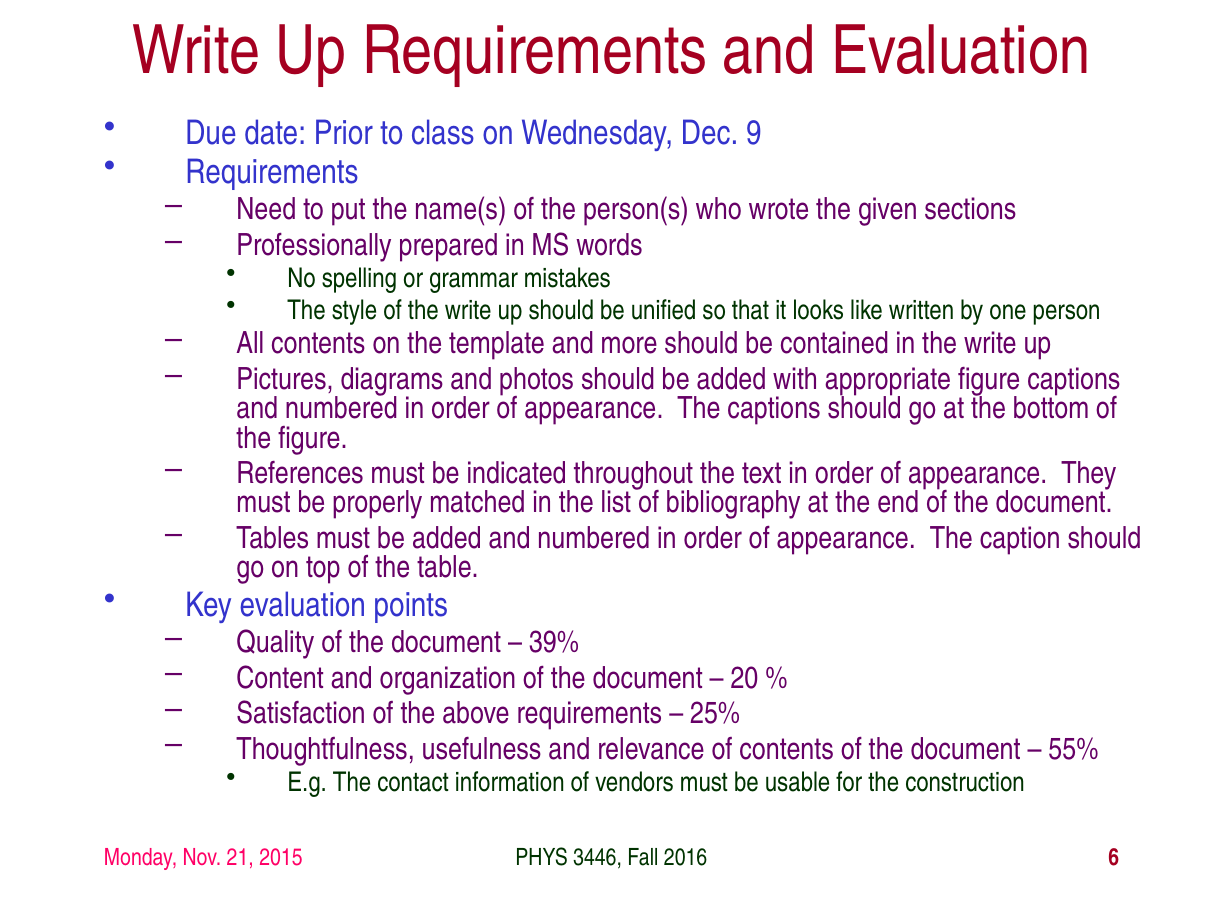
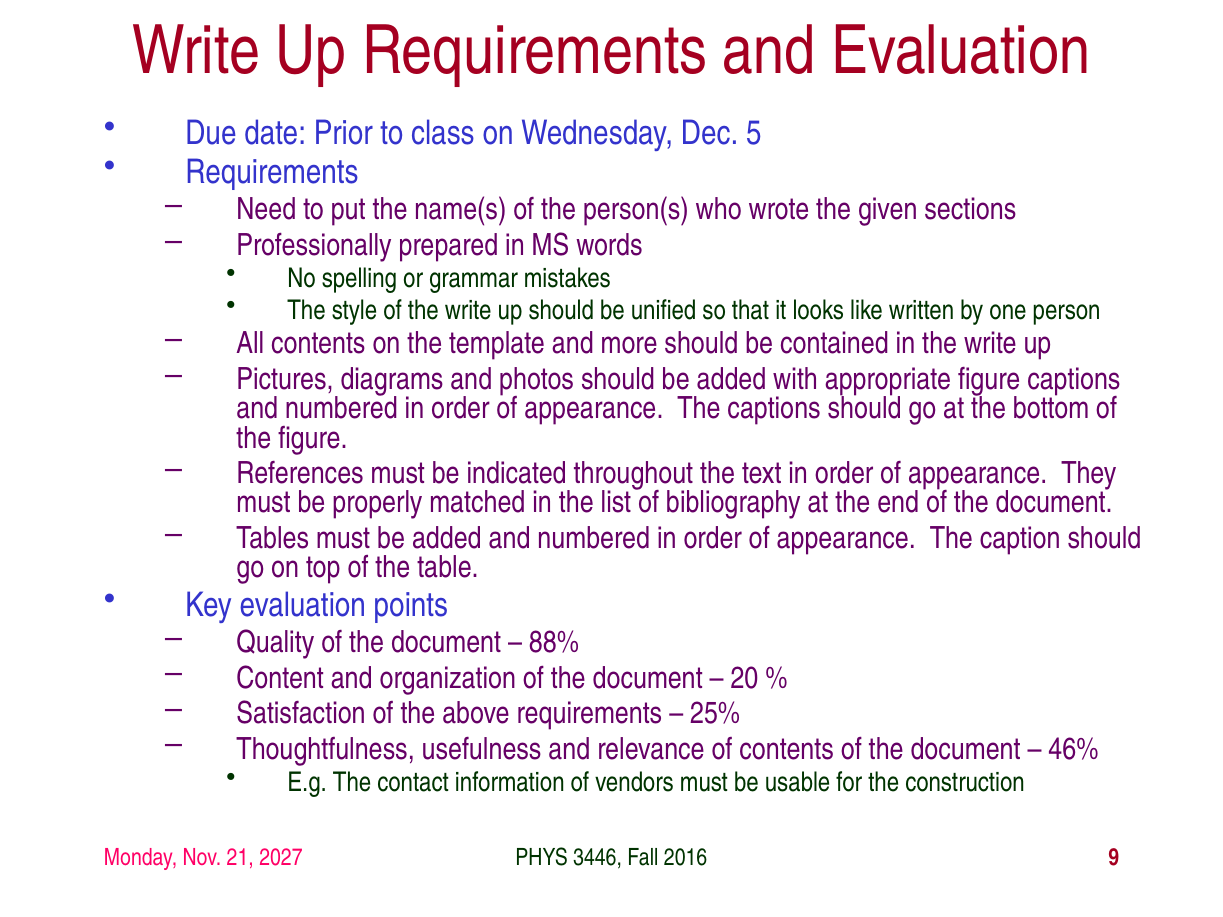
9: 9 -> 5
39%: 39% -> 88%
55%: 55% -> 46%
2015: 2015 -> 2027
6: 6 -> 9
